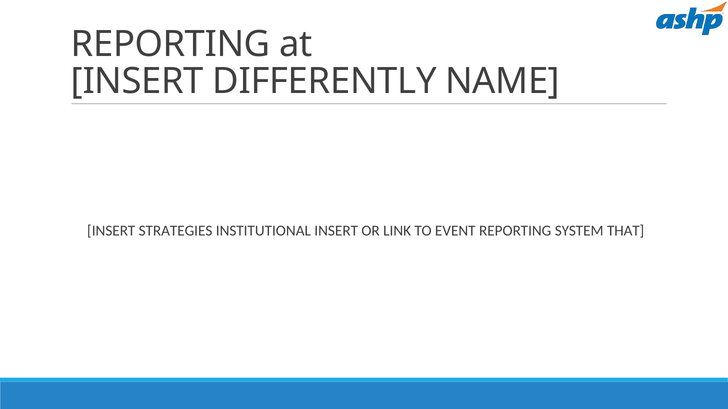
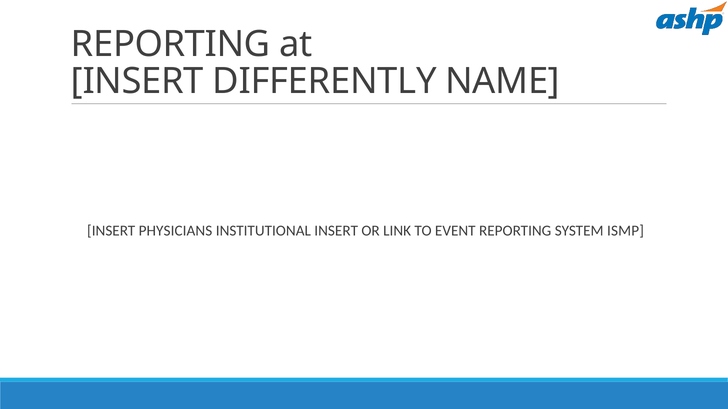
STRATEGIES: STRATEGIES -> PHYSICIANS
THAT: THAT -> ISMP
